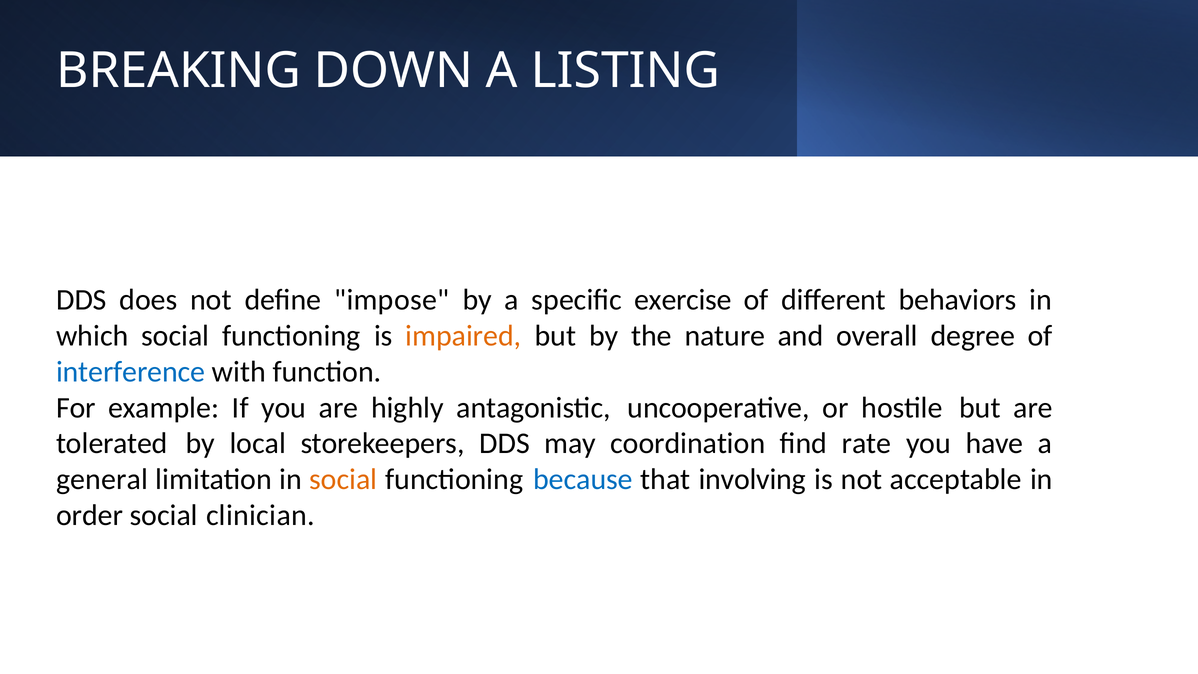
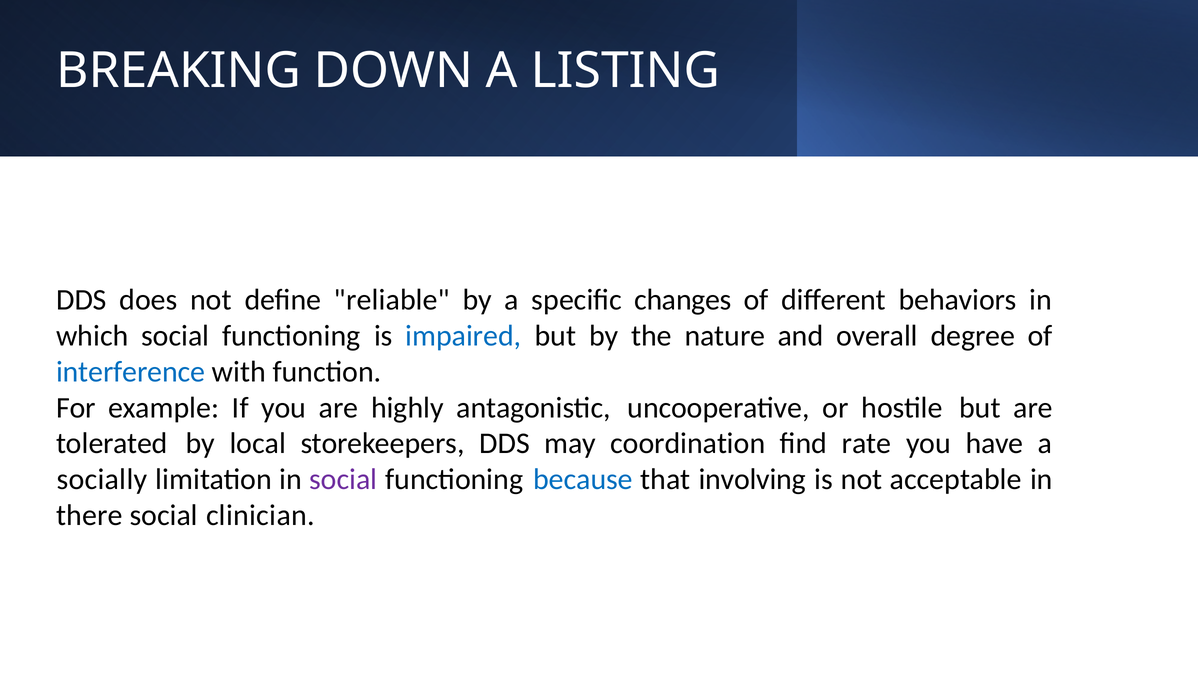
impose: impose -> reliable
exercise: exercise -> changes
impaired colour: orange -> blue
general: general -> socially
social at (343, 479) colour: orange -> purple
order: order -> there
